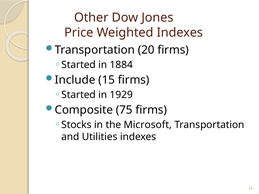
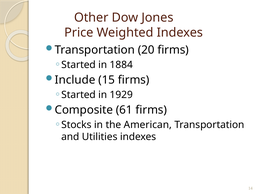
75: 75 -> 61
Microsoft: Microsoft -> American
